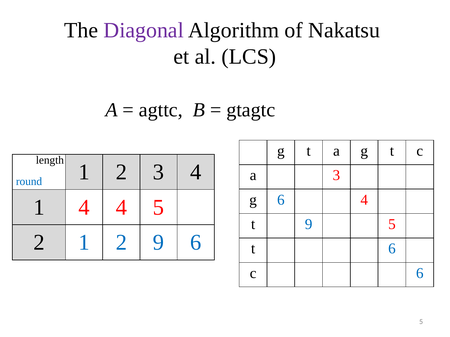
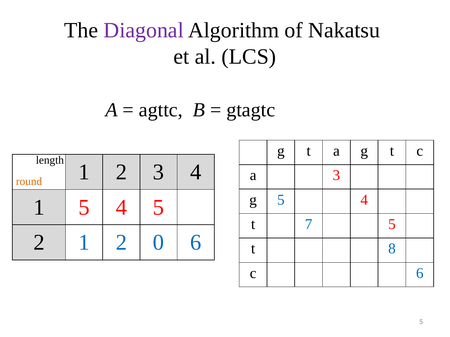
round colour: blue -> orange
g 6: 6 -> 5
1 4: 4 -> 5
t 9: 9 -> 7
2 9: 9 -> 0
t 6: 6 -> 8
